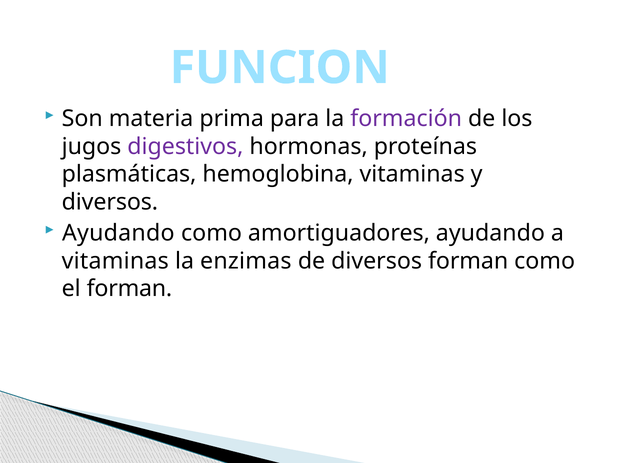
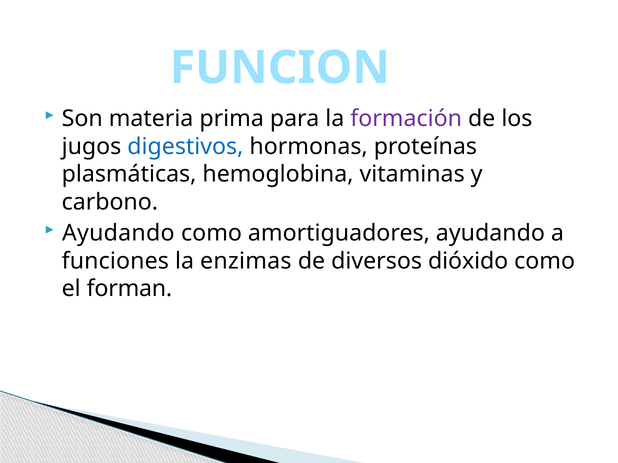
digestivos colour: purple -> blue
diversos at (110, 202): diversos -> carbono
vitaminas at (115, 261): vitaminas -> funciones
diversos forman: forman -> dióxido
